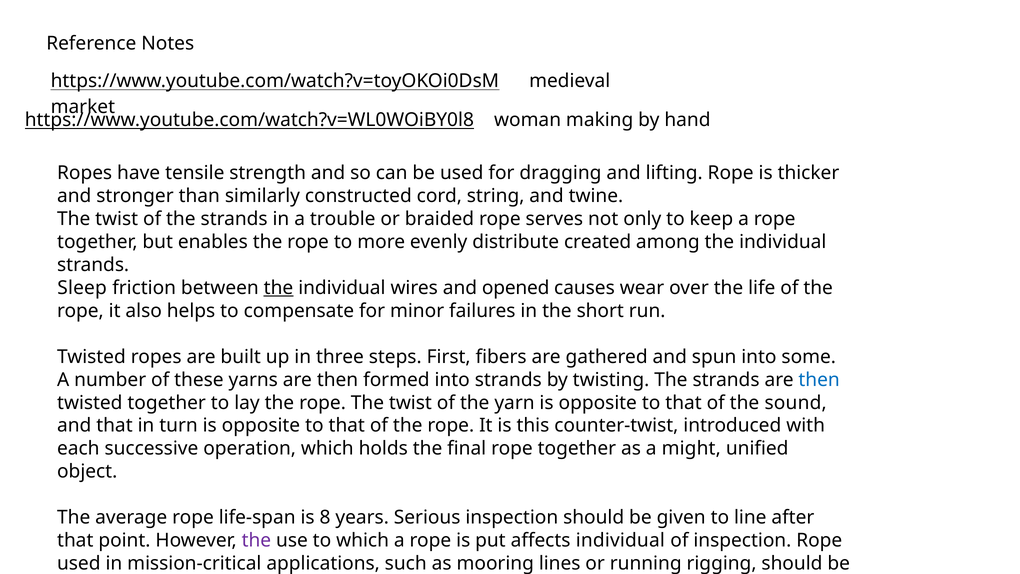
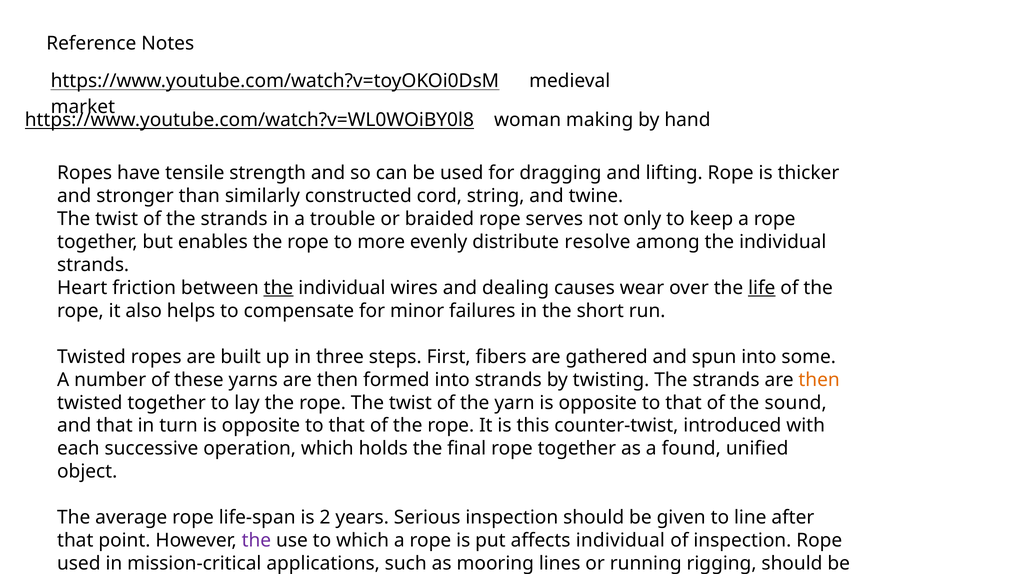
created: created -> resolve
Sleep: Sleep -> Heart
opened: opened -> dealing
life underline: none -> present
then at (819, 380) colour: blue -> orange
might: might -> found
8: 8 -> 2
